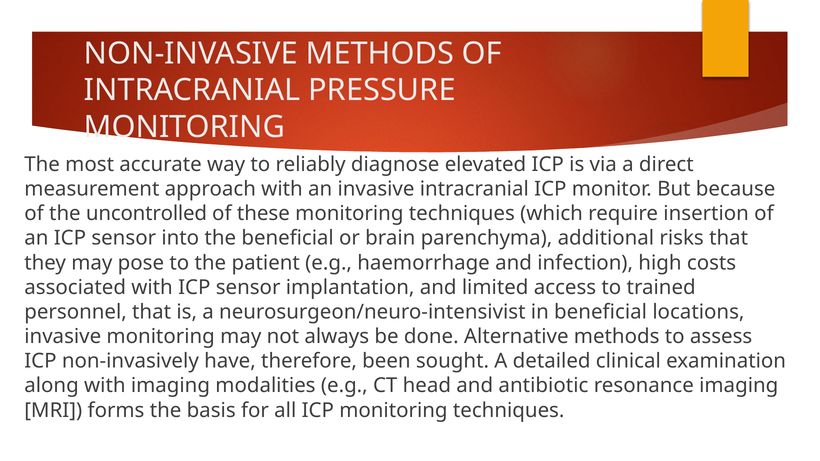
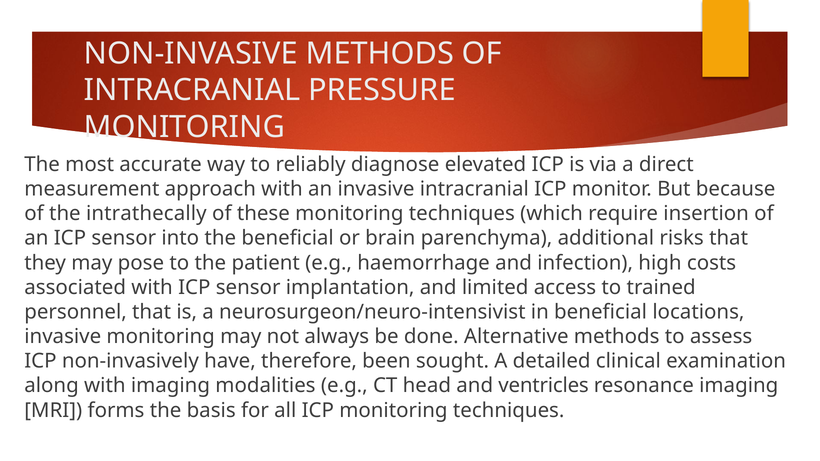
uncontrolled: uncontrolled -> intrathecally
antibiotic: antibiotic -> ventricles
